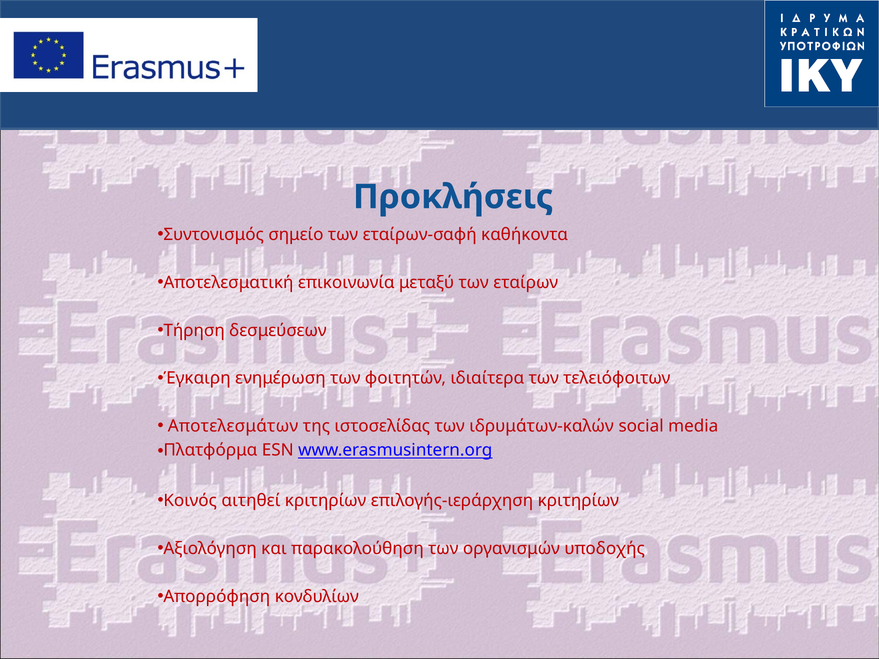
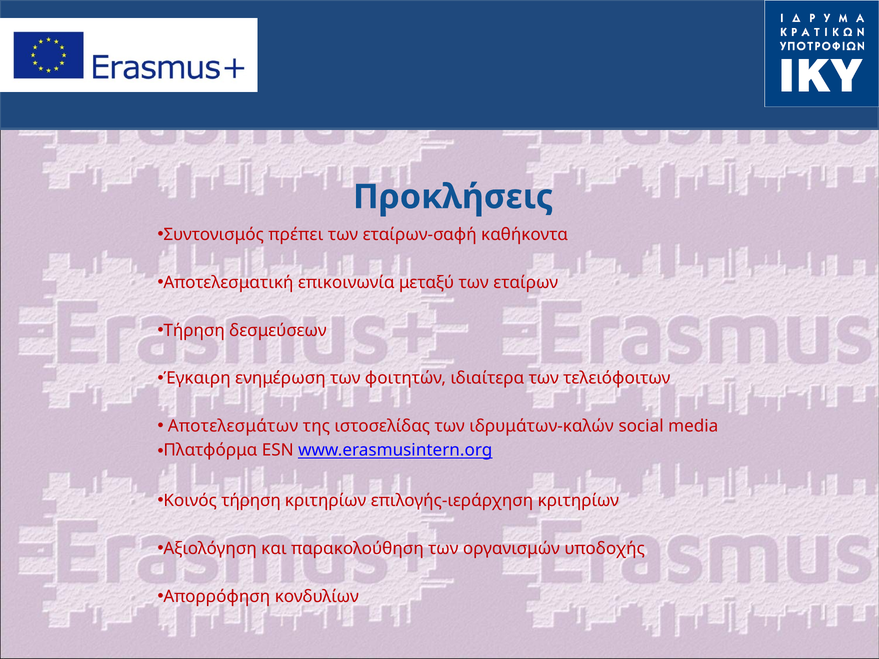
σημείο: σημείο -> πρέπει
Κοινός αιτηθεί: αιτηθεί -> τήρηση
